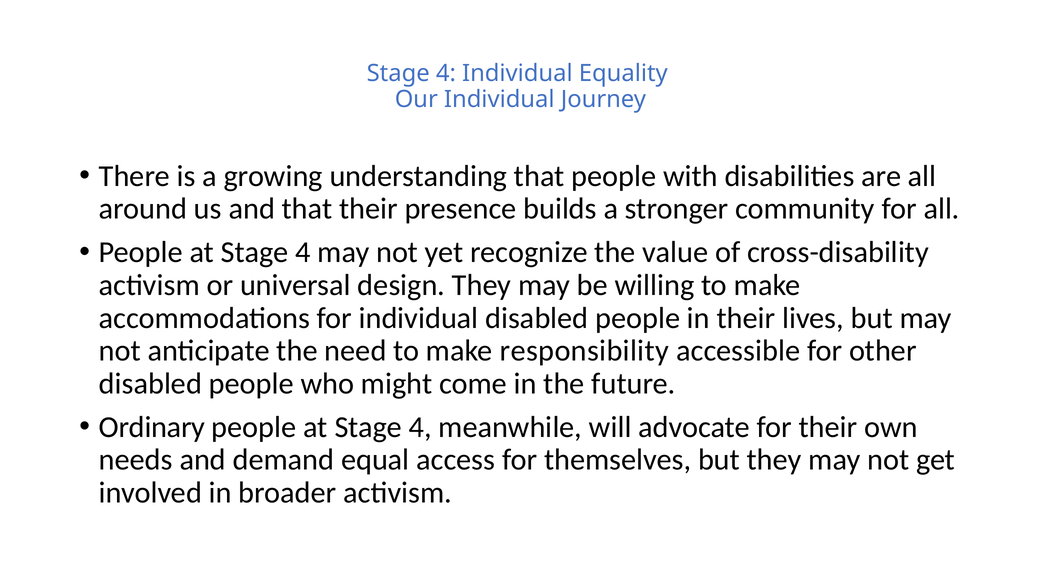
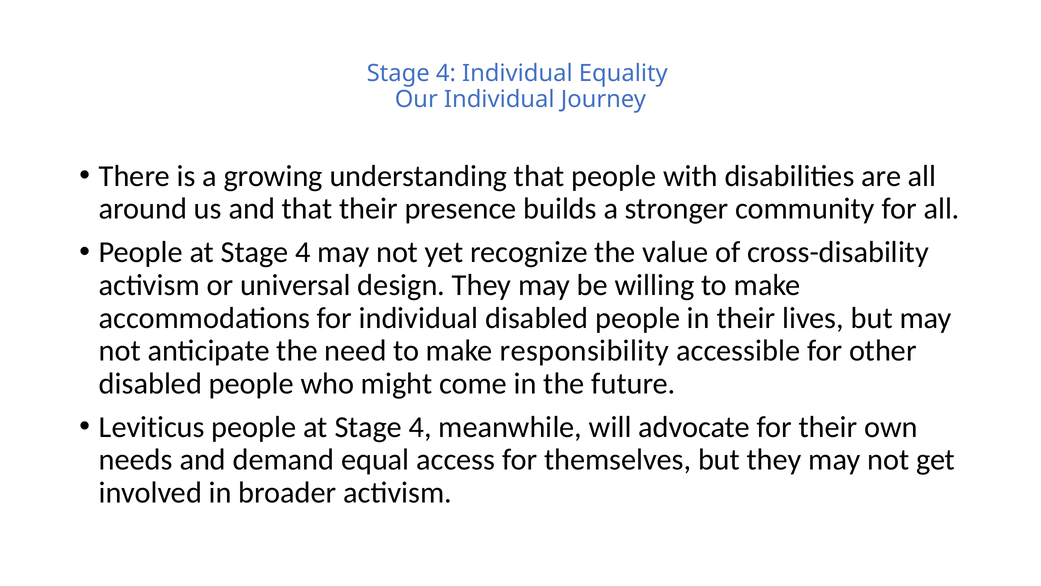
Ordinary: Ordinary -> Leviticus
